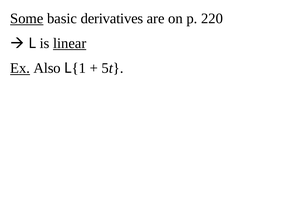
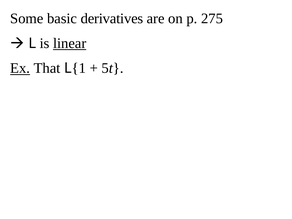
Some underline: present -> none
220: 220 -> 275
Also: Also -> That
